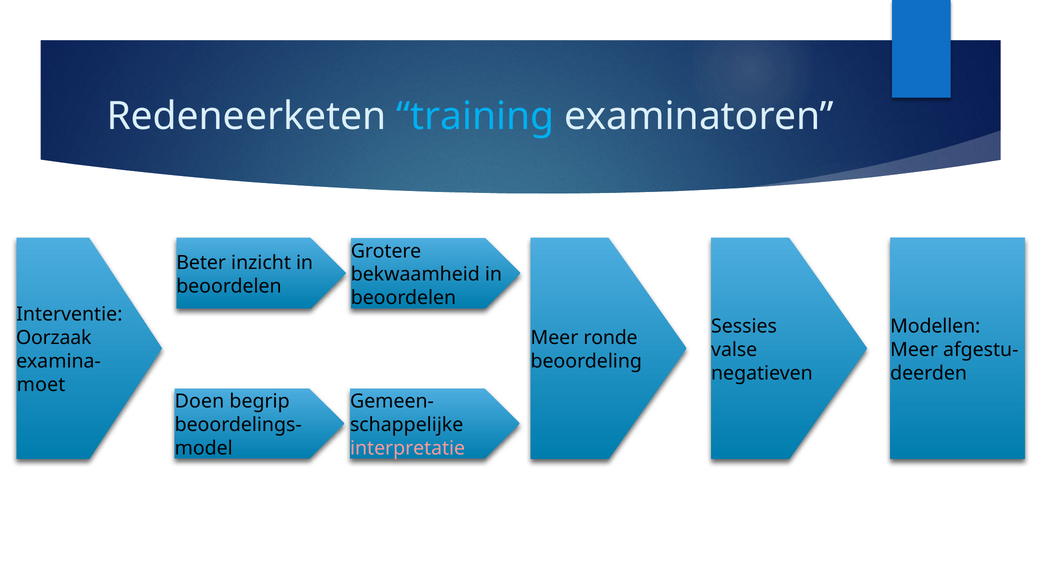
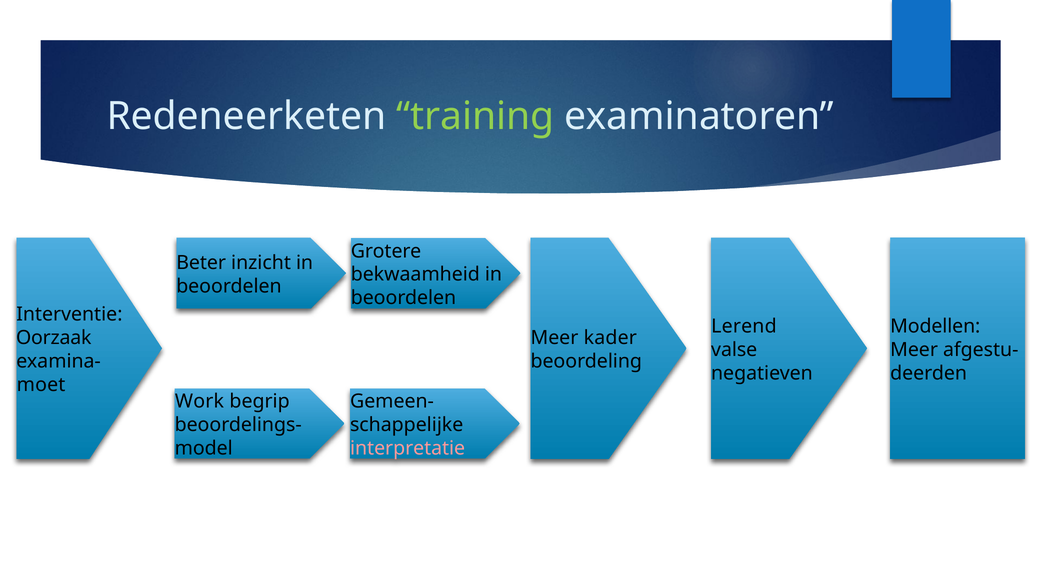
training colour: light blue -> light green
Sessies: Sessies -> Lerend
ronde: ronde -> kader
Doen: Doen -> Work
